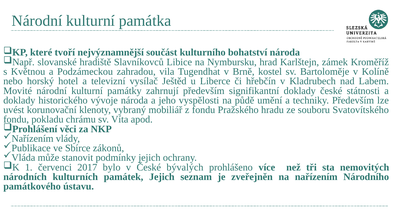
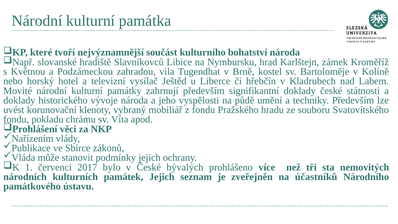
nařízením: nařízením -> účastníků
